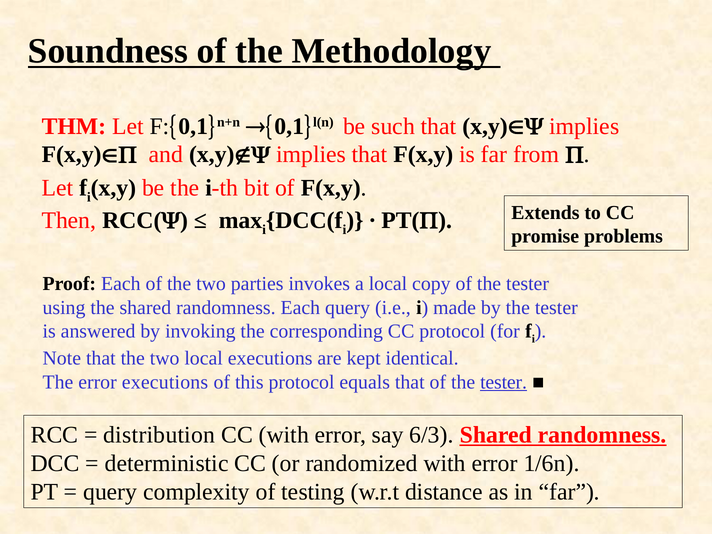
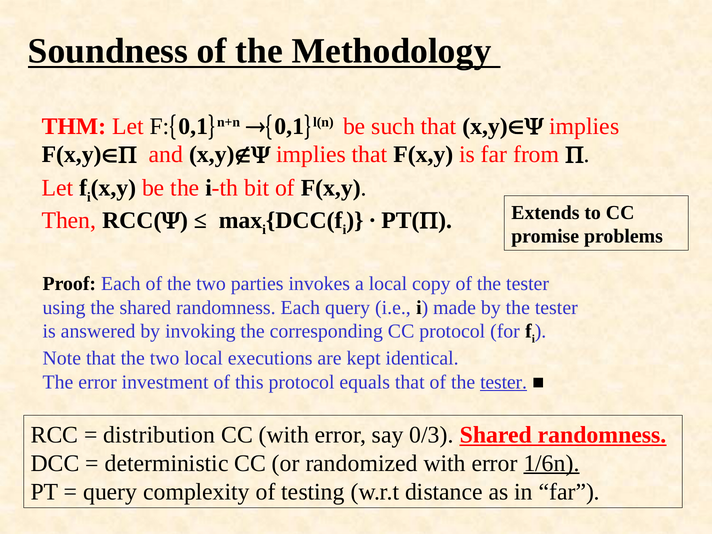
error executions: executions -> investment
6/3: 6/3 -> 0/3
1/6n underline: none -> present
